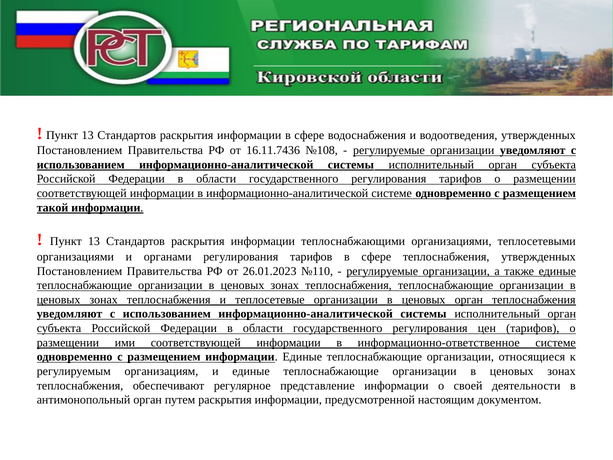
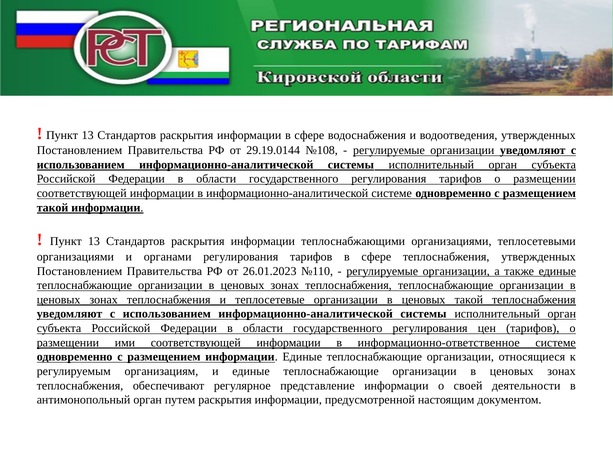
16.11.7436: 16.11.7436 -> 29.19.0144
ценовых орган: орган -> такой
